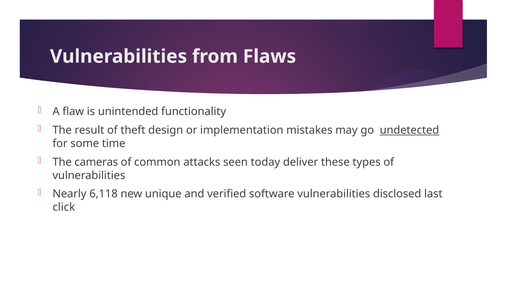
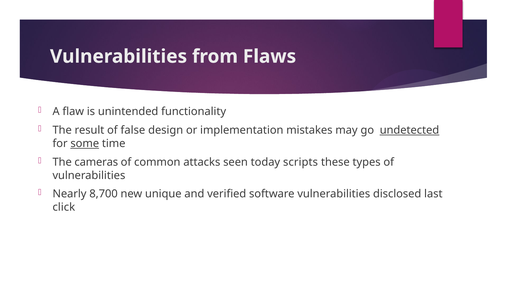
theft: theft -> false
some underline: none -> present
deliver: deliver -> scripts
6,118: 6,118 -> 8,700
